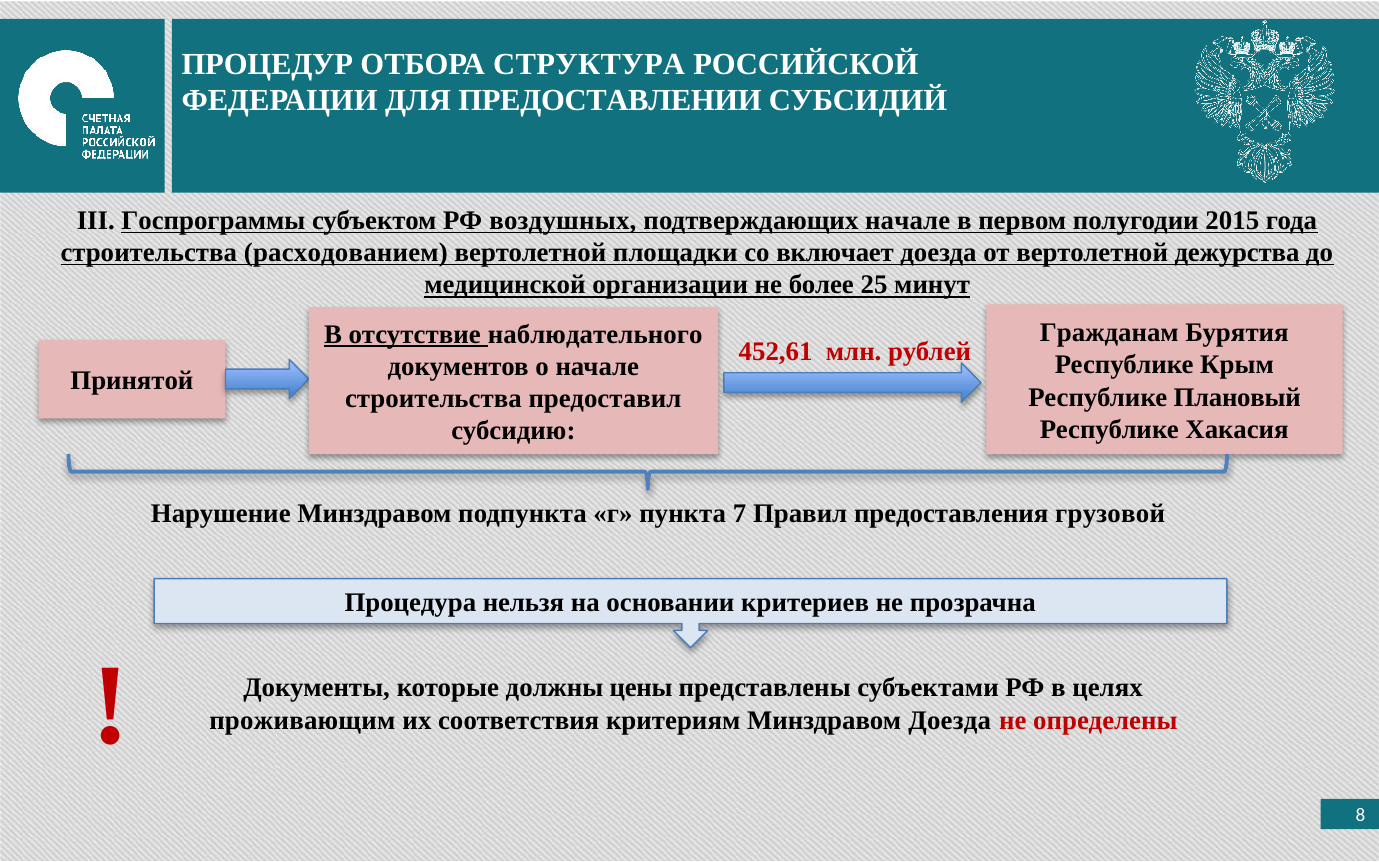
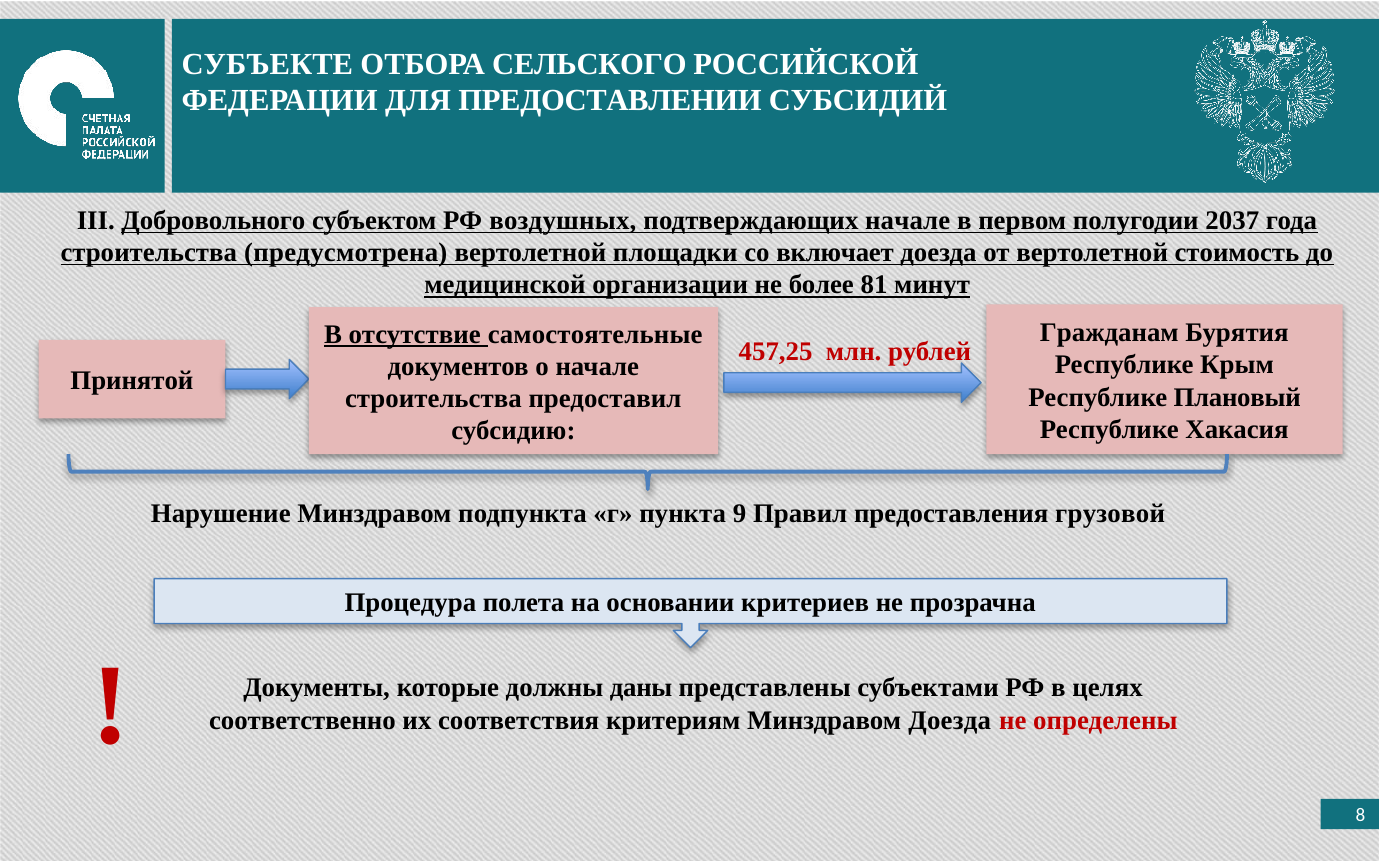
ПРОЦЕДУР: ПРОЦЕДУР -> СУБЪЕКТЕ
СТРУКТУРА: СТРУКТУРА -> СЕЛЬСКОГО
Госпрограммы: Госпрограммы -> Добровольного
2015: 2015 -> 2037
расходованием: расходованием -> предусмотрена
дежурства: дежурства -> стоимость
25: 25 -> 81
наблюдательного: наблюдательного -> самостоятельные
452,61: 452,61 -> 457,25
7: 7 -> 9
нельзя: нельзя -> полета
цены: цены -> даны
проживающим: проживающим -> соответственно
